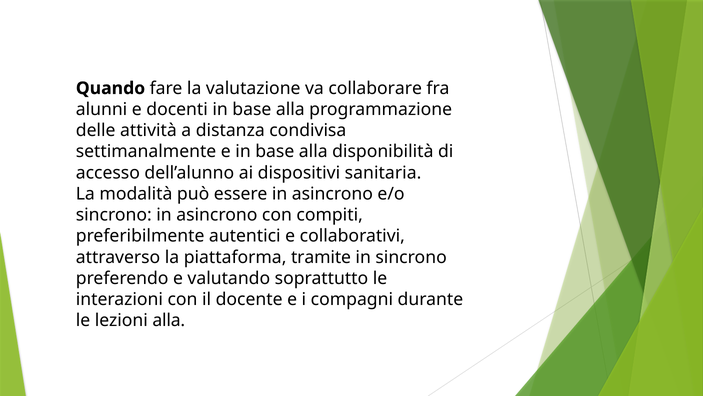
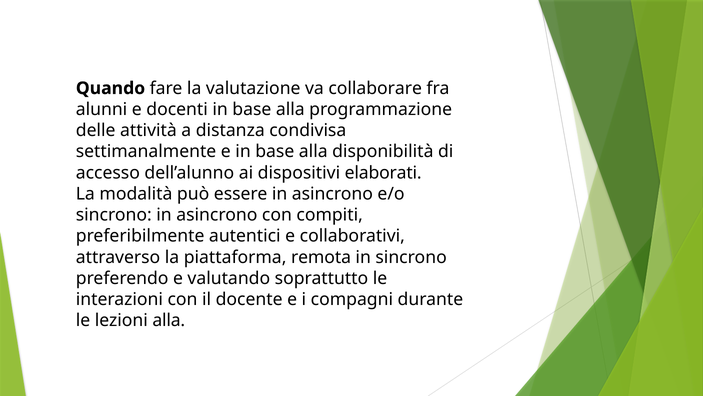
sanitaria: sanitaria -> elaborati
tramite: tramite -> remota
